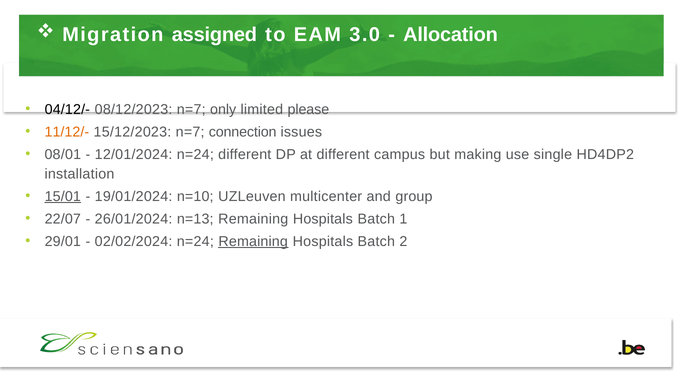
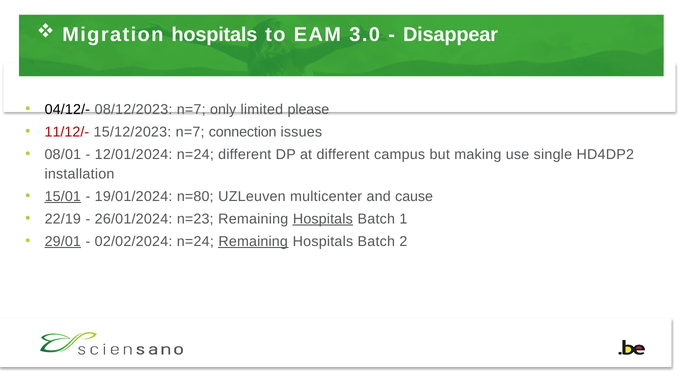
Migration assigned: assigned -> hospitals
Allocation: Allocation -> Disappear
11/12/- colour: orange -> red
n=10: n=10 -> n=80
group: group -> cause
22/07: 22/07 -> 22/19
n=13: n=13 -> n=23
Hospitals at (323, 219) underline: none -> present
29/01 underline: none -> present
